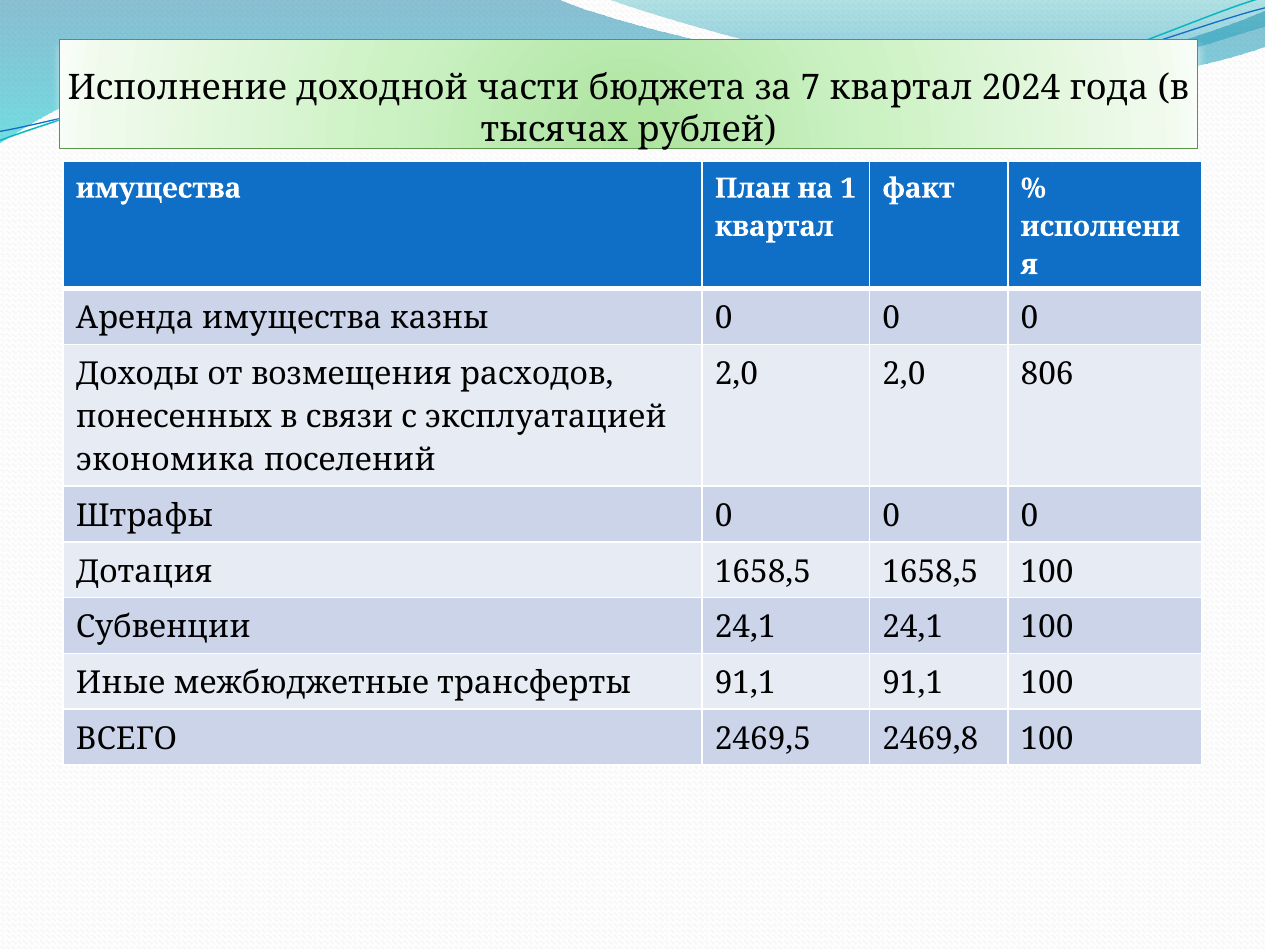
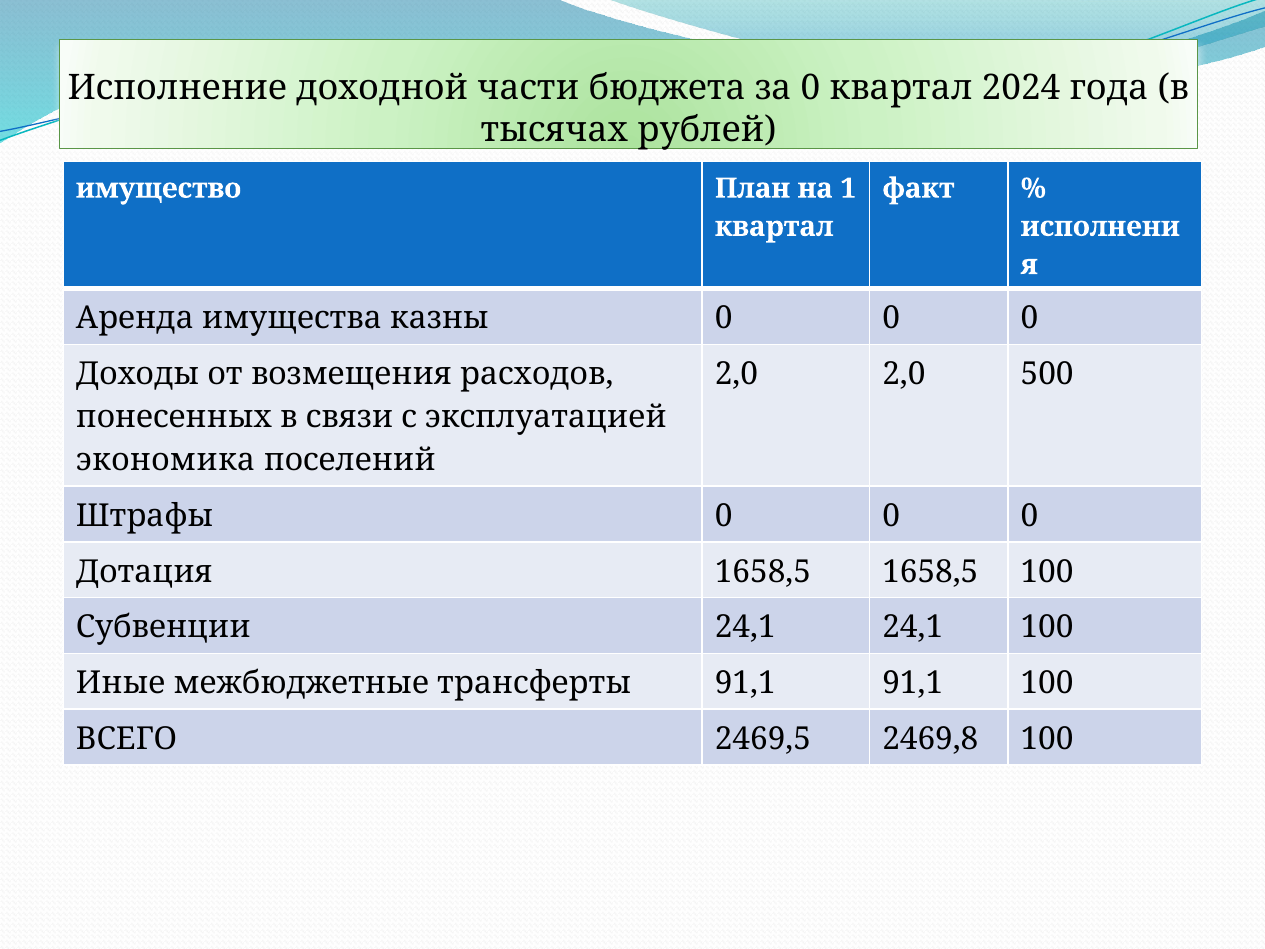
за 7: 7 -> 0
имущества at (159, 188): имущества -> имущество
806: 806 -> 500
